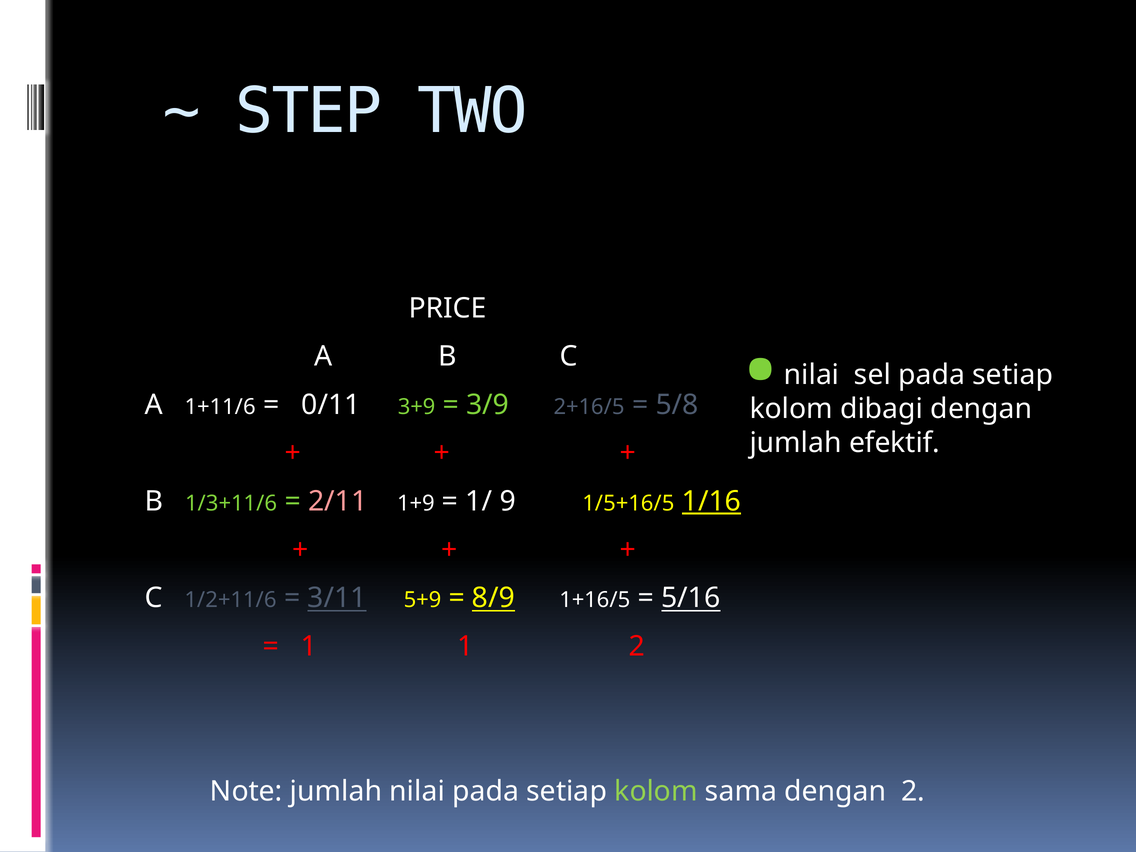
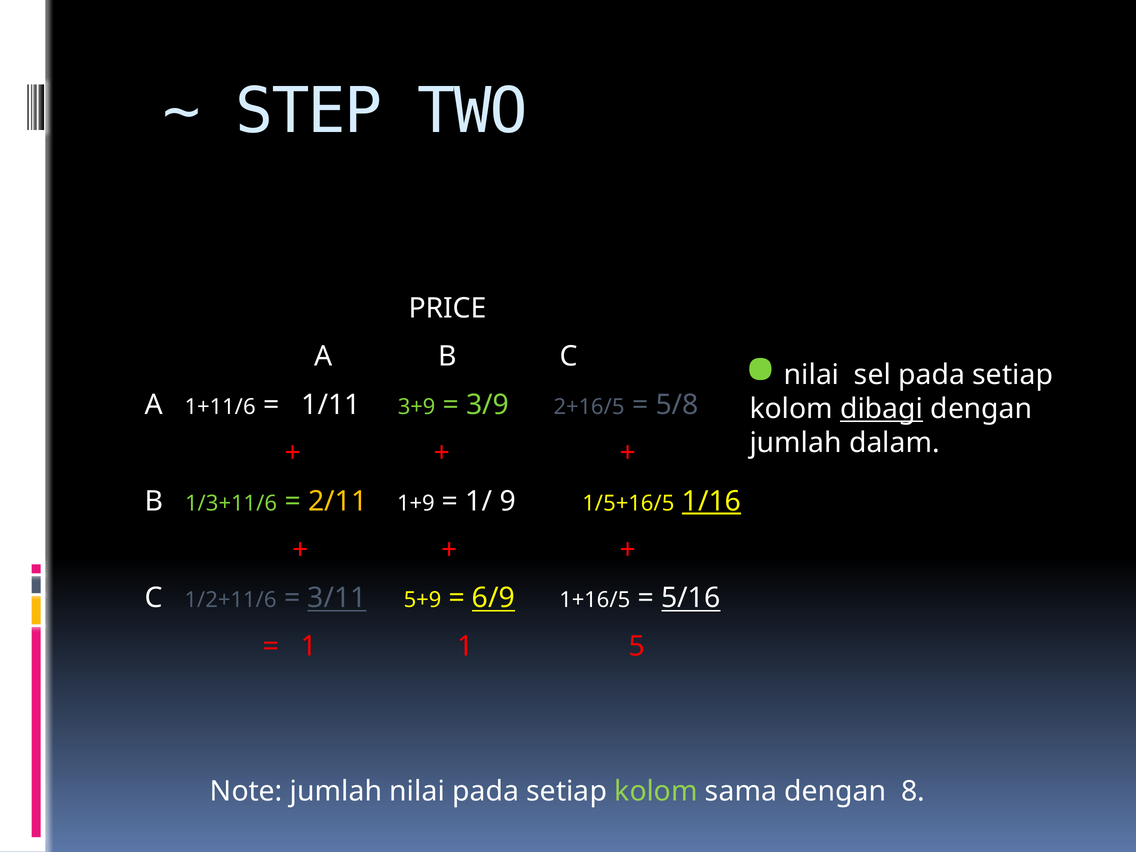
0/11: 0/11 -> 1/11
dibagi underline: none -> present
efektif: efektif -> dalam
2/11 colour: pink -> yellow
8/9: 8/9 -> 6/9
1 2: 2 -> 5
dengan 2: 2 -> 8
